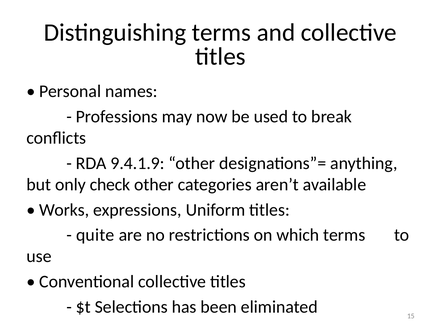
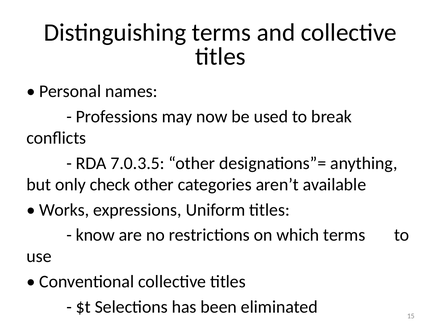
9.4.1.9: 9.4.1.9 -> 7.0.3.5
quite: quite -> know
